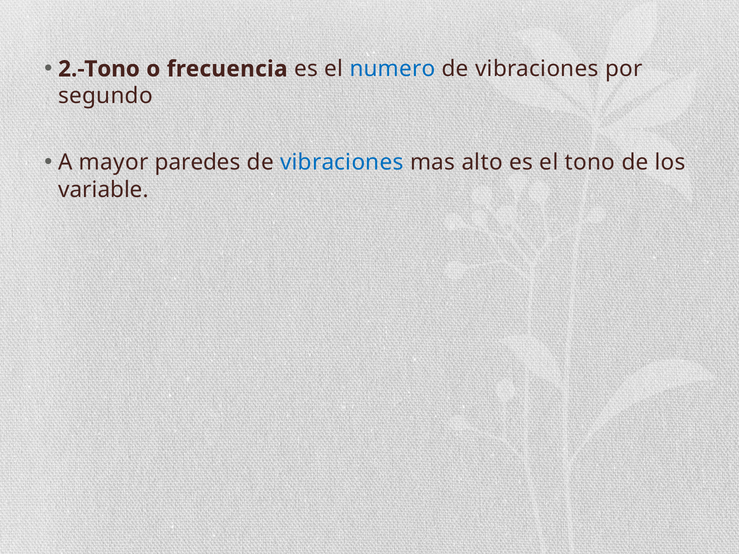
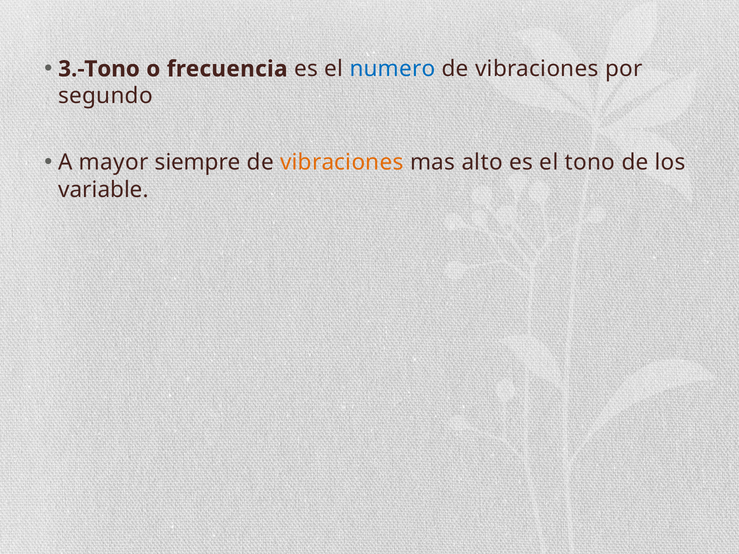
2.-Tono: 2.-Tono -> 3.-Tono
paredes: paredes -> siempre
vibraciones at (342, 163) colour: blue -> orange
